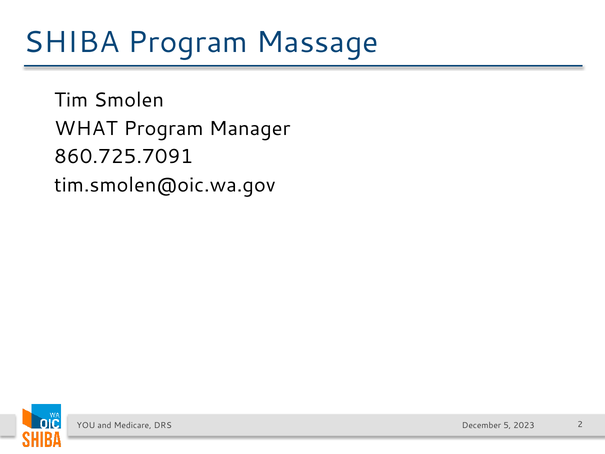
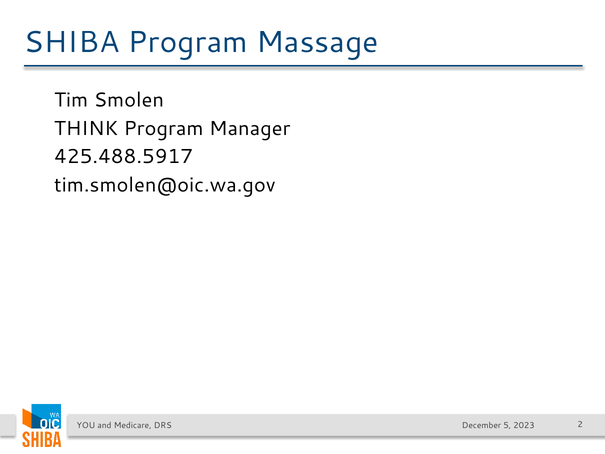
WHAT: WHAT -> THINK
860.725.7091: 860.725.7091 -> 425.488.5917
